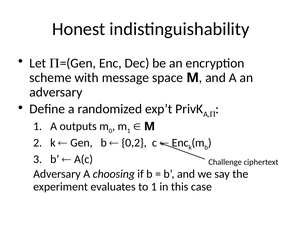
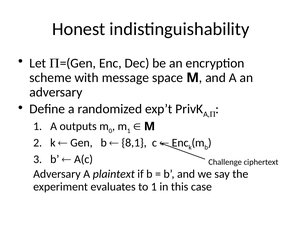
0,2: 0,2 -> 8,1
choosing: choosing -> plaintext
